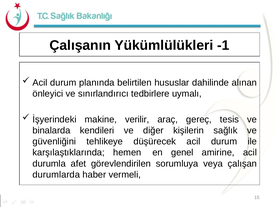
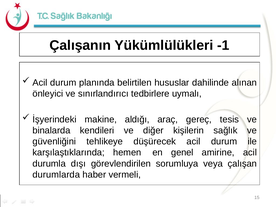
verilir: verilir -> aldığı
afet: afet -> dışı
